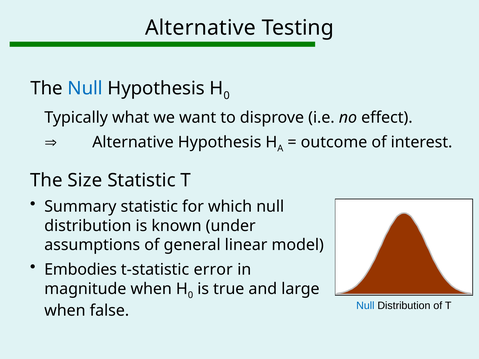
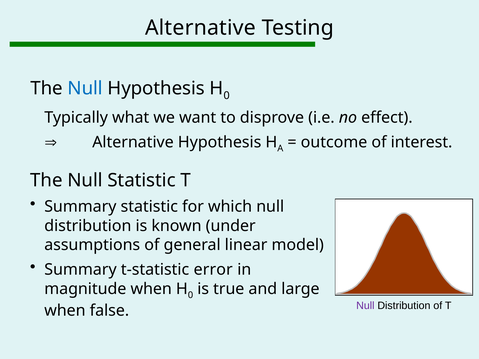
Size at (85, 181): Size -> Null
Embodies at (81, 270): Embodies -> Summary
Null at (365, 306) colour: blue -> purple
